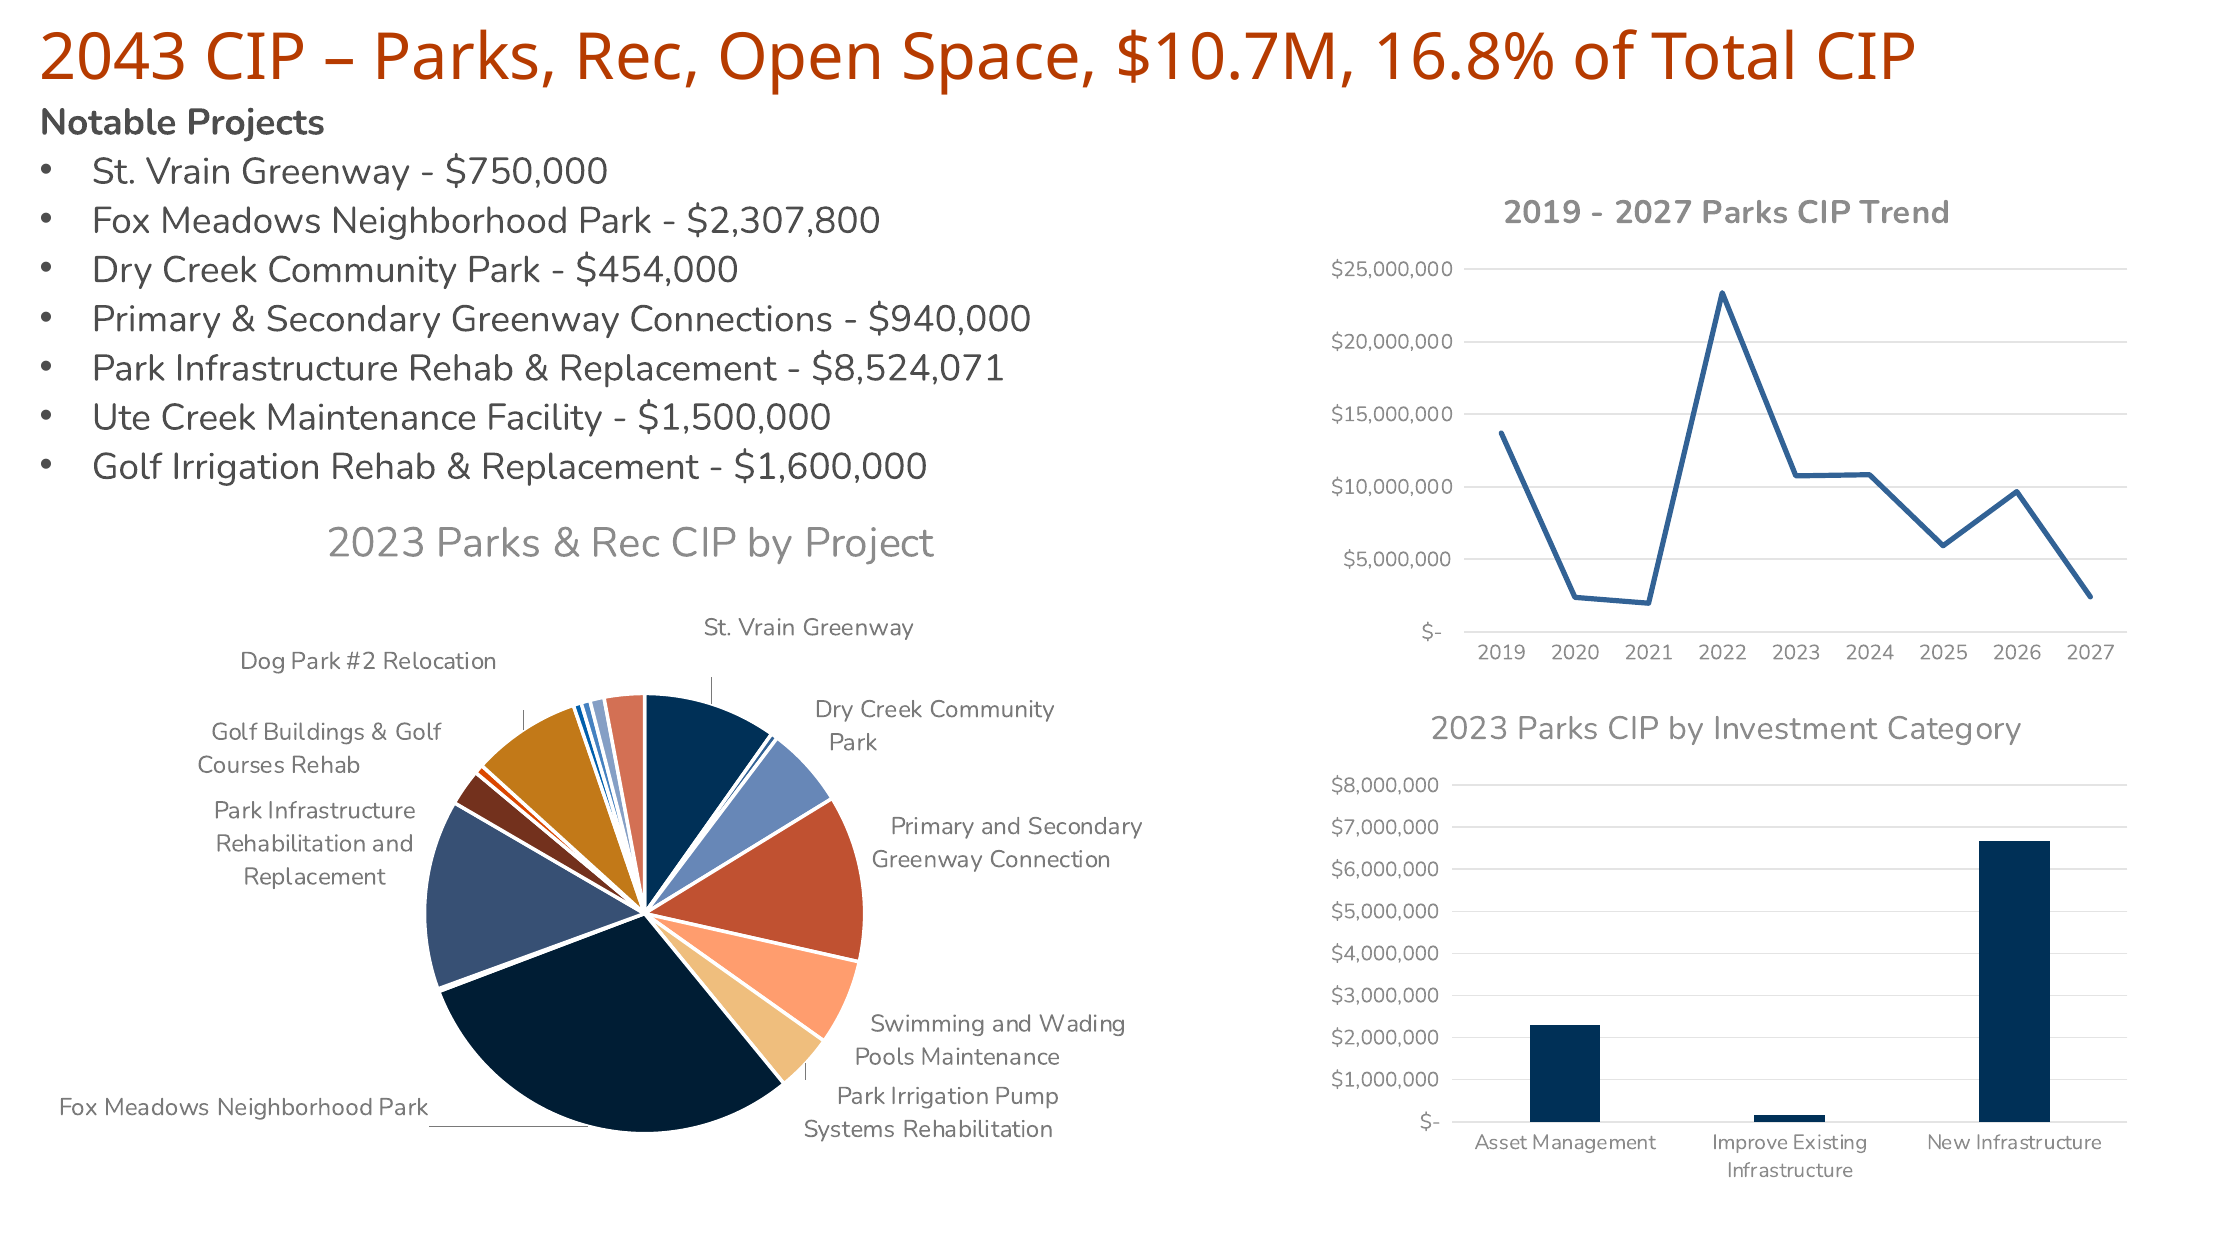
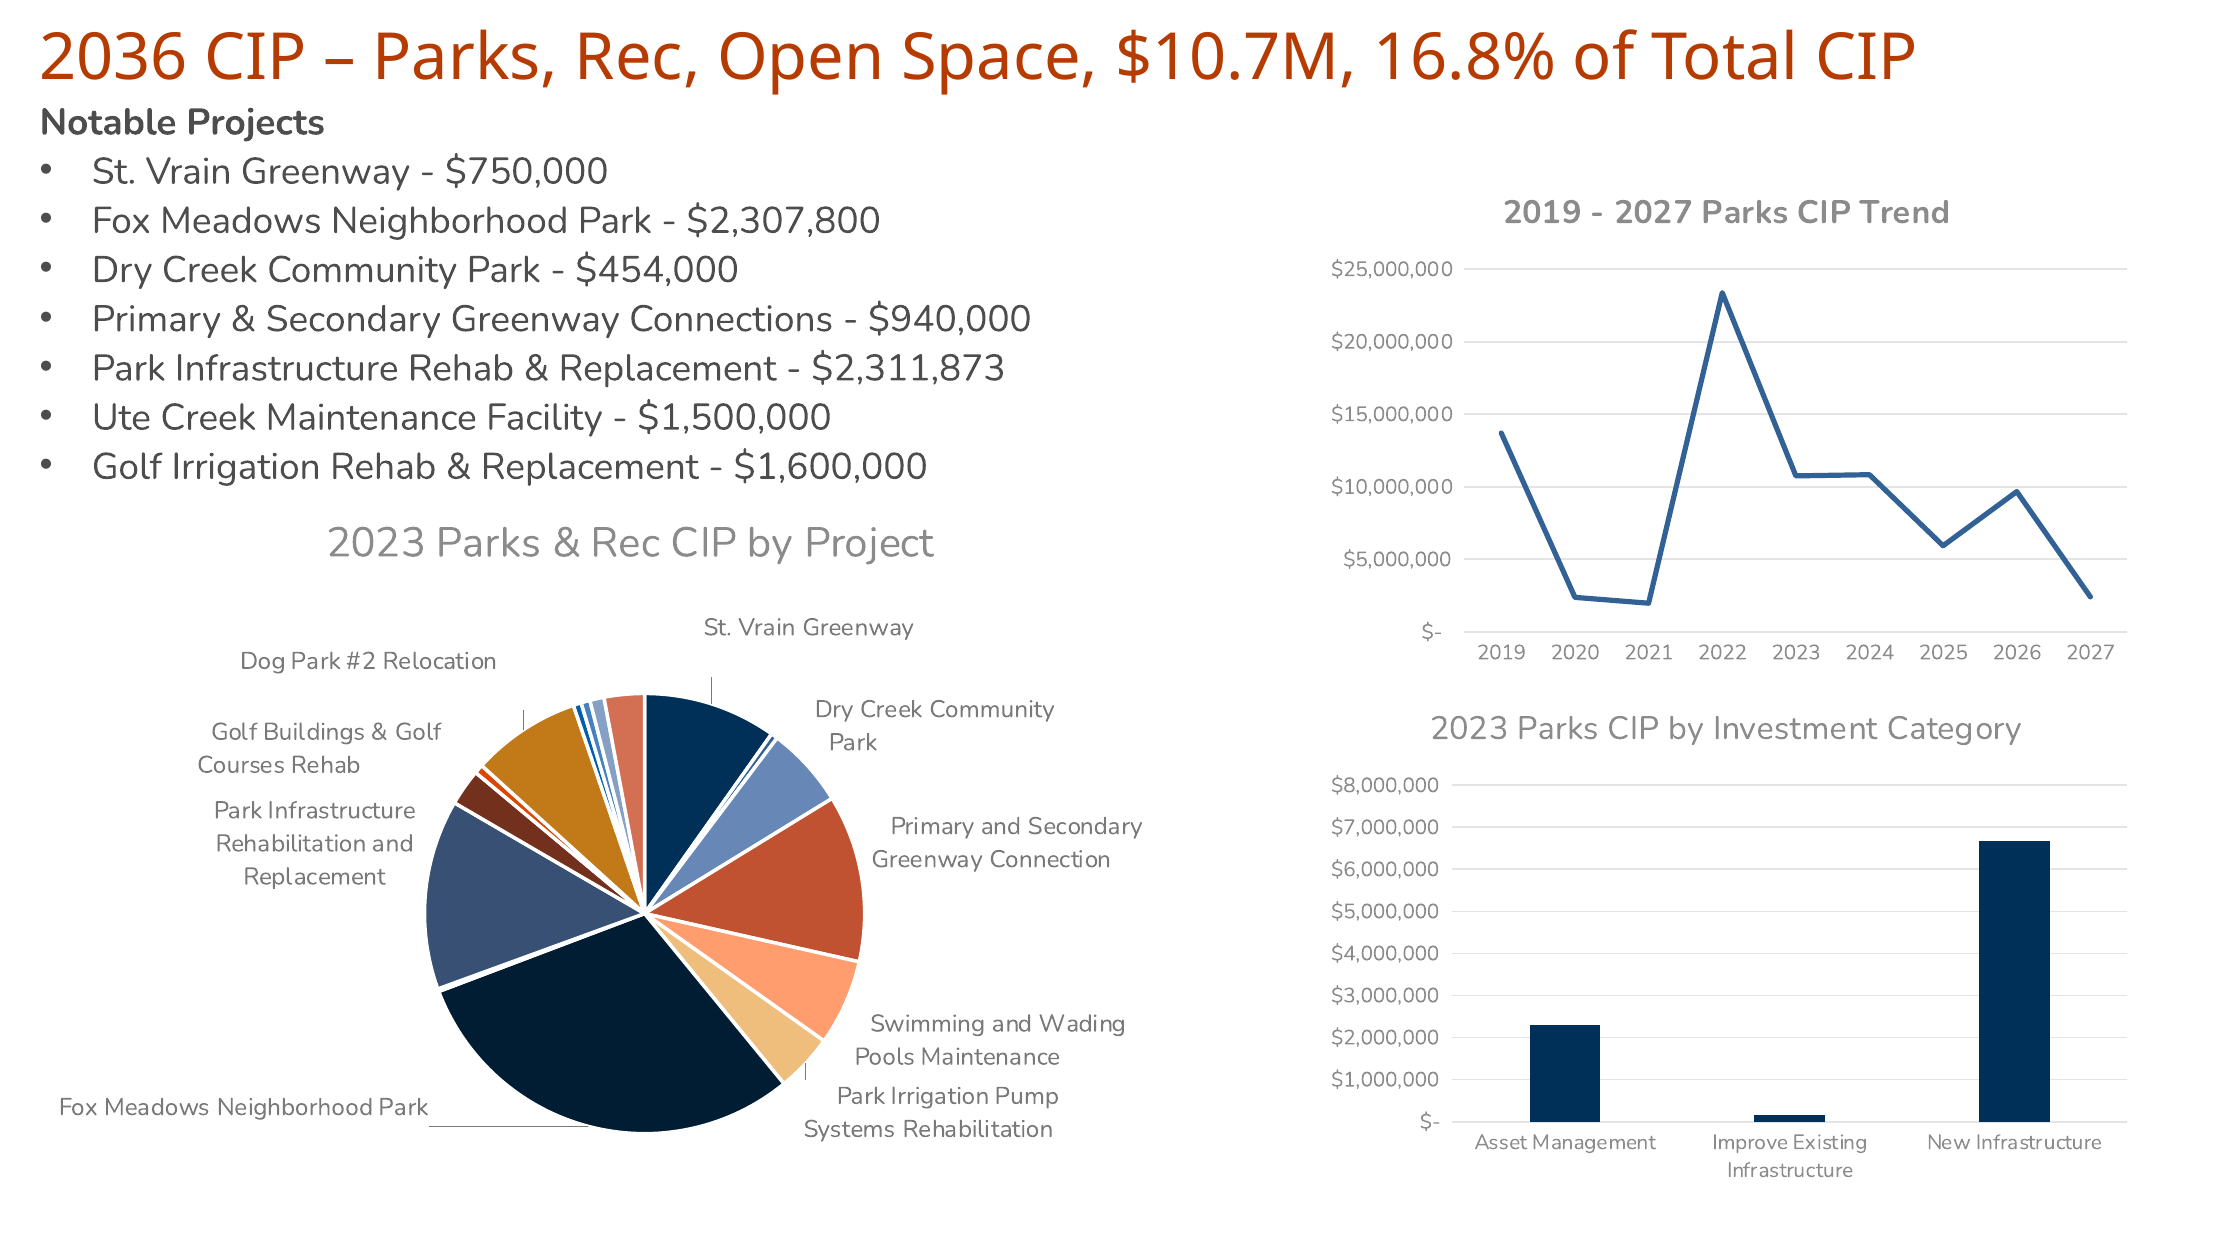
2043: 2043 -> 2036
$8,524,071: $8,524,071 -> $2,311,873
